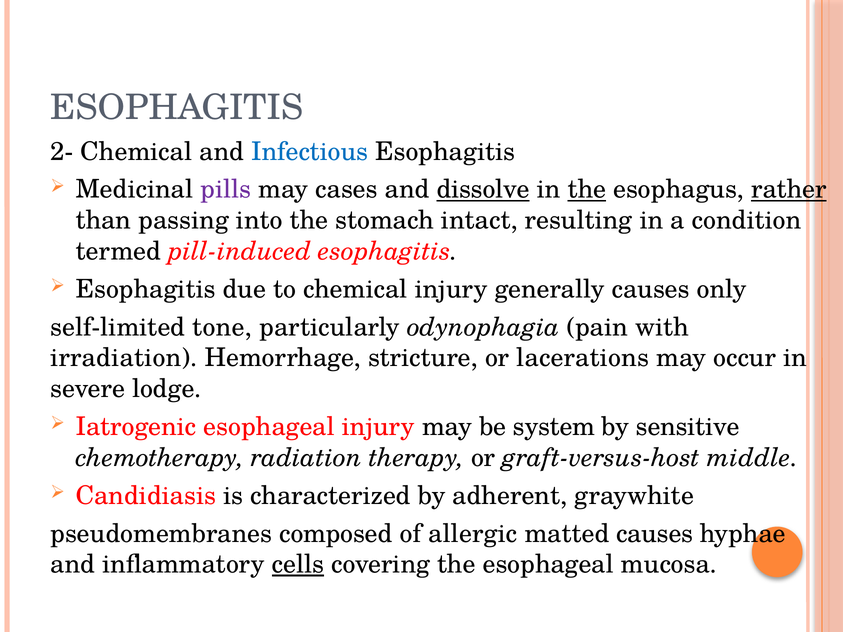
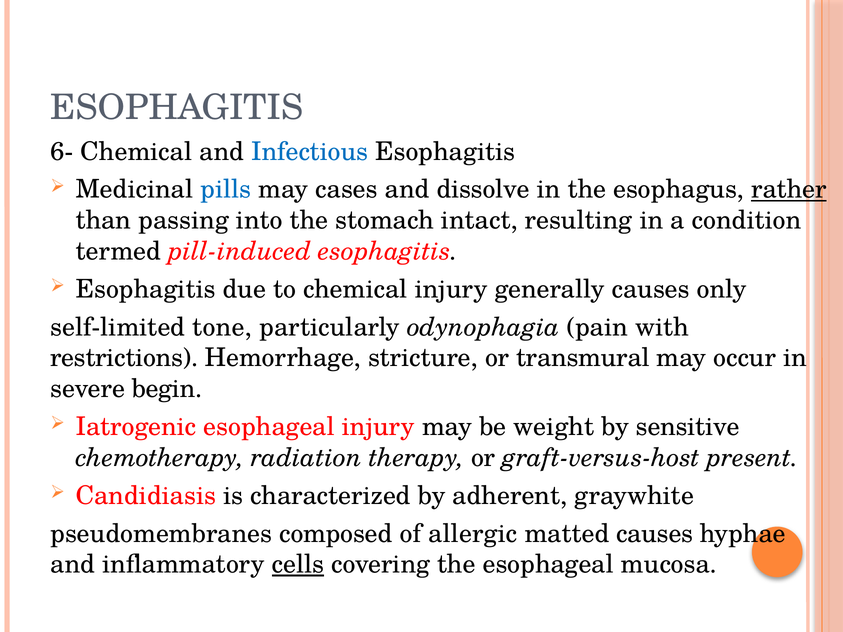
2-: 2- -> 6-
pills colour: purple -> blue
dissolve underline: present -> none
the at (587, 190) underline: present -> none
irradiation: irradiation -> restrictions
lacerations: lacerations -> transmural
lodge: lodge -> begin
system: system -> weight
middle: middle -> present
